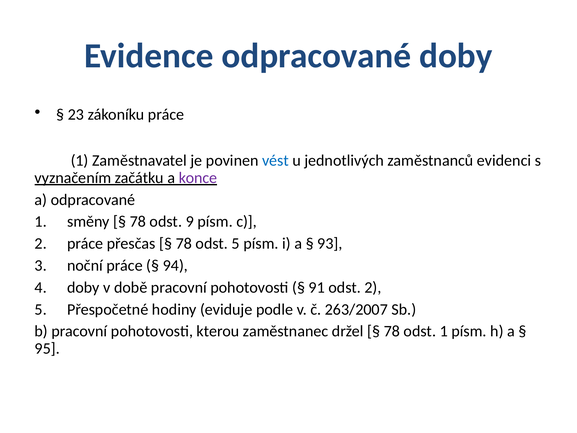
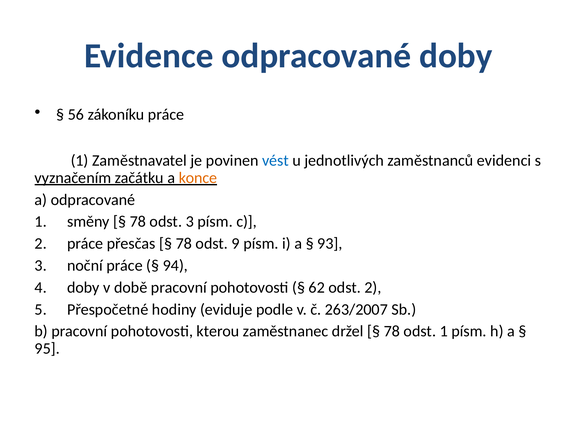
23: 23 -> 56
konce colour: purple -> orange
odst 9: 9 -> 3
odst 5: 5 -> 9
91: 91 -> 62
